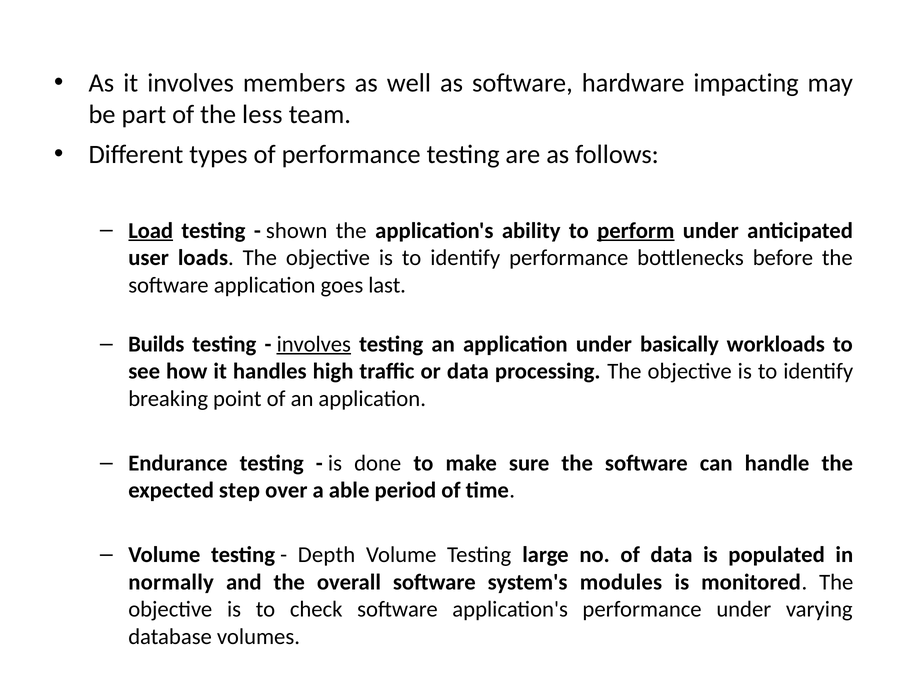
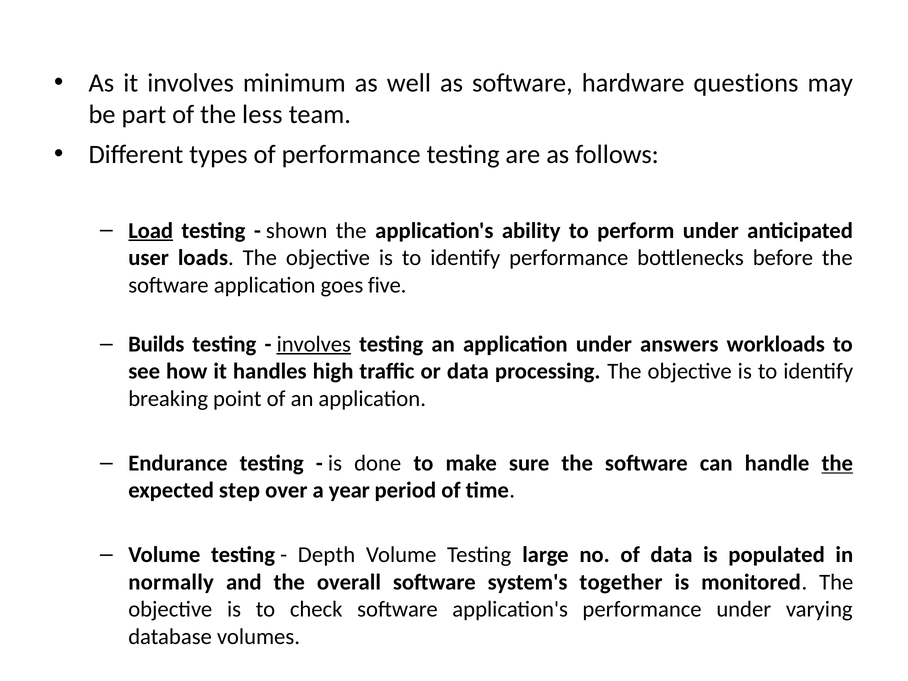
members: members -> minimum
impacting: impacting -> questions
perform underline: present -> none
last: last -> five
basically: basically -> answers
the at (837, 463) underline: none -> present
able: able -> year
modules: modules -> together
